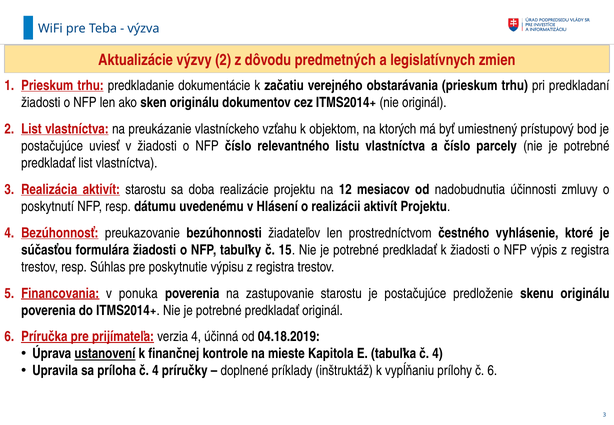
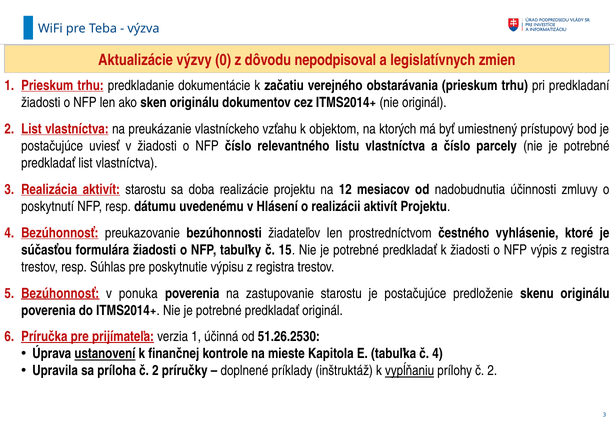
výzvy 2: 2 -> 0
predmetných: predmetných -> nepodpisoval
Financovania at (60, 293): Financovania -> Bezúhonnosť
verzia 4: 4 -> 1
04.18.2019: 04.18.2019 -> 51.26.2530
príloha č 4: 4 -> 2
vypĺňaniu underline: none -> present
prílohy č 6: 6 -> 2
